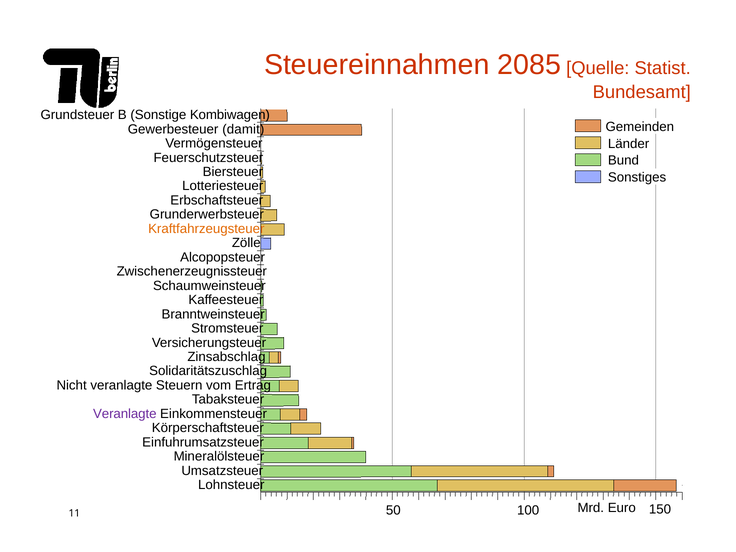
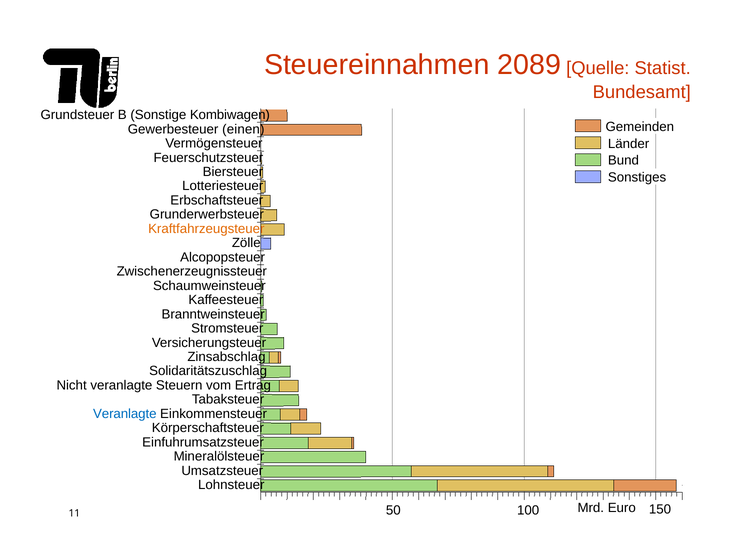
2085: 2085 -> 2089
damit: damit -> einen
Veranlagte at (125, 414) colour: purple -> blue
